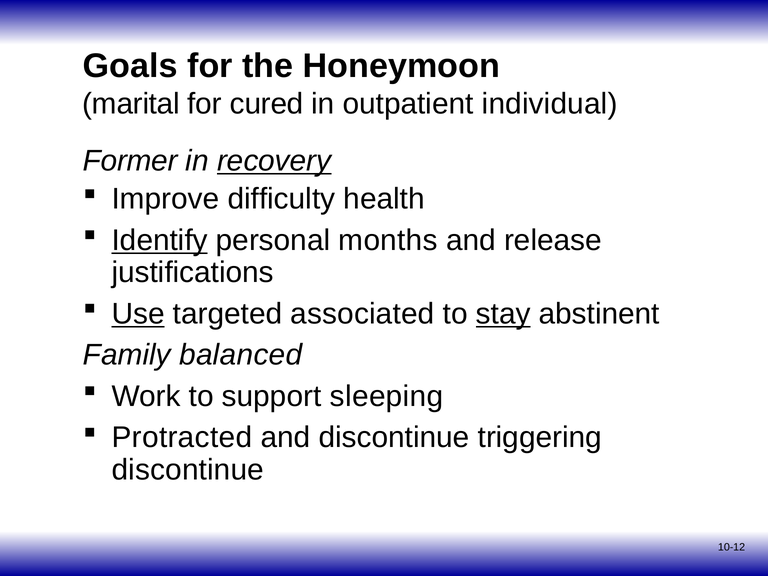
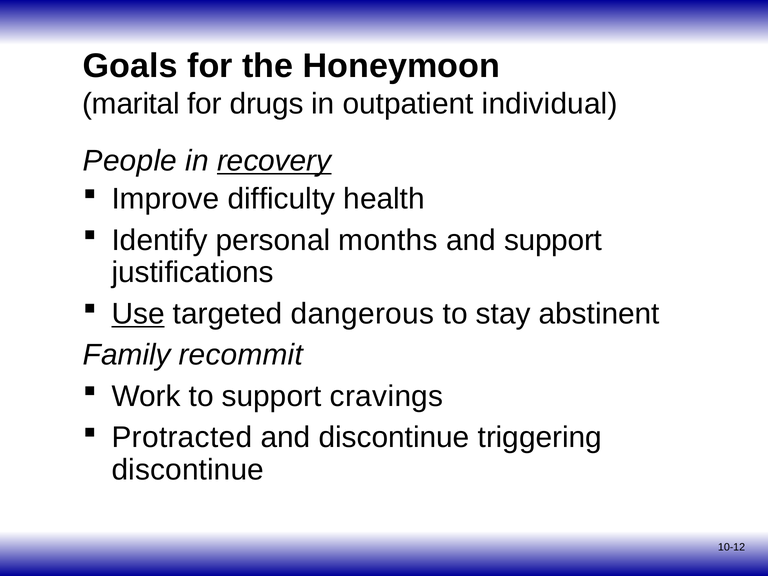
cured: cured -> drugs
Former: Former -> People
Identify underline: present -> none
and release: release -> support
associated: associated -> dangerous
stay underline: present -> none
balanced: balanced -> recommit
sleeping: sleeping -> cravings
